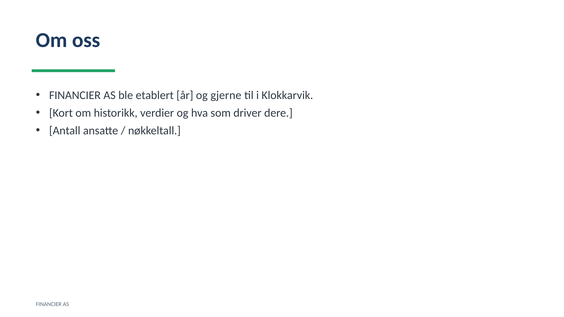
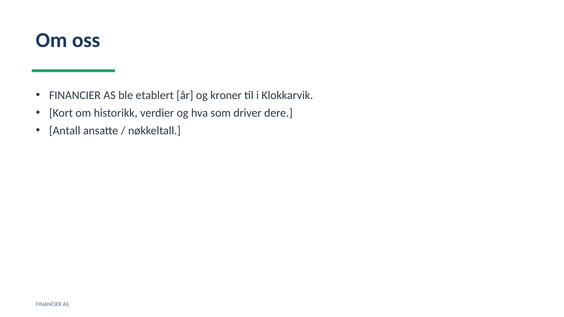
gjerne: gjerne -> kroner
